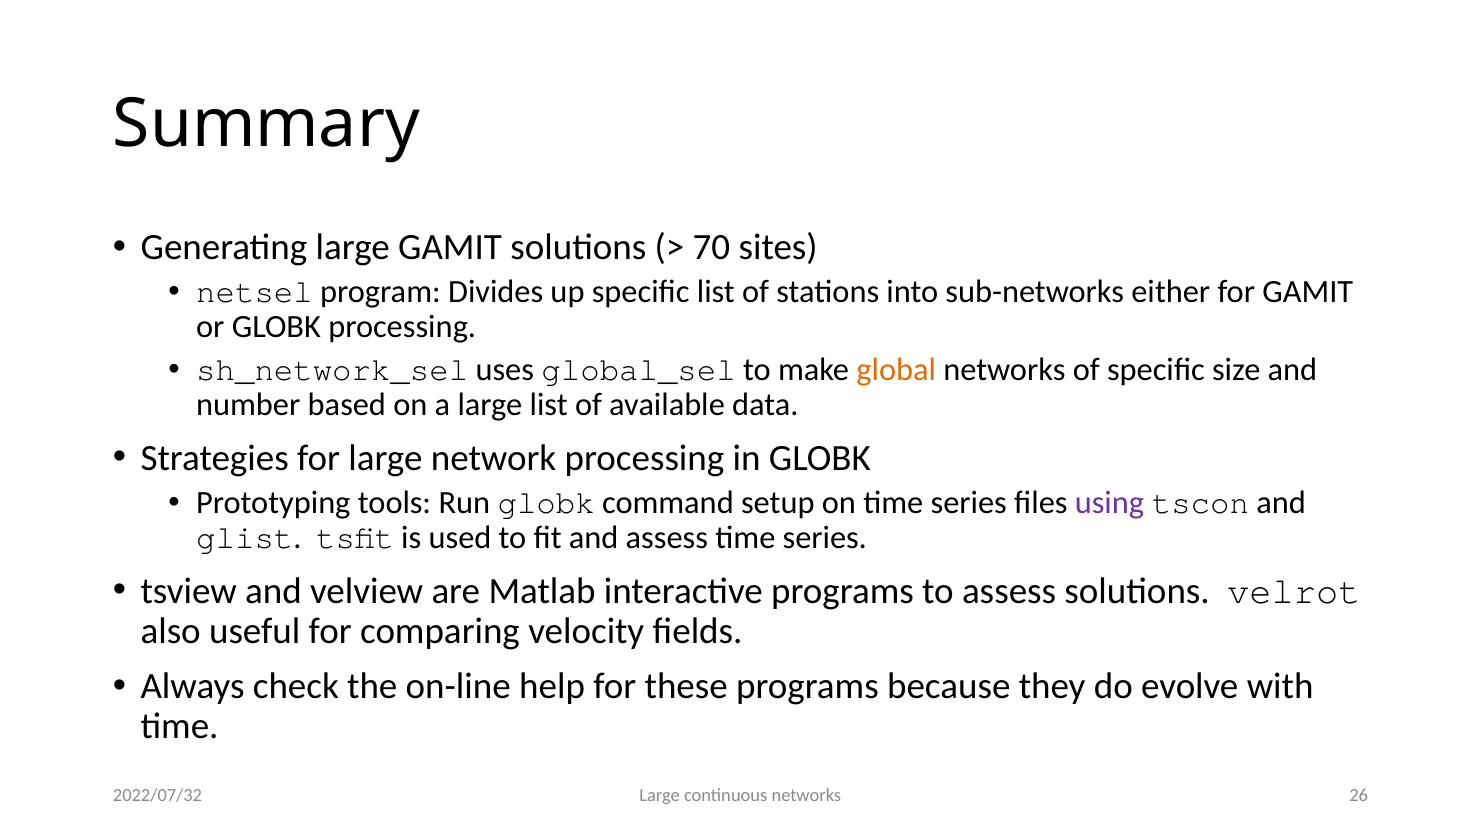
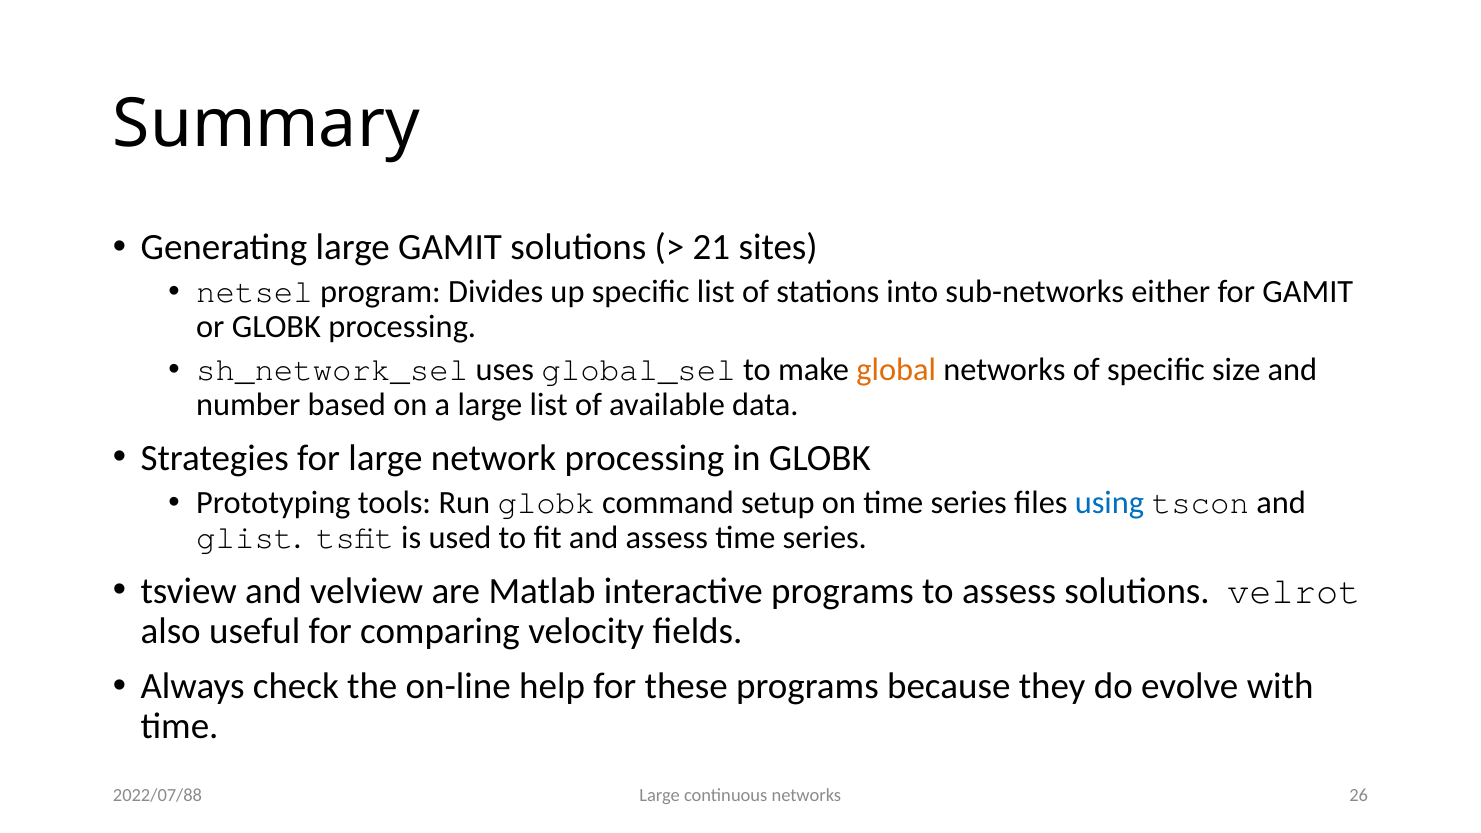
70: 70 -> 21
using colour: purple -> blue
2022/07/32: 2022/07/32 -> 2022/07/88
